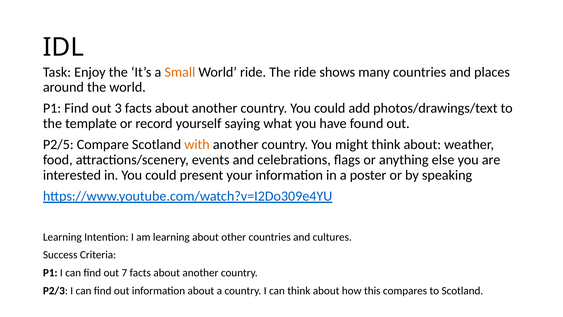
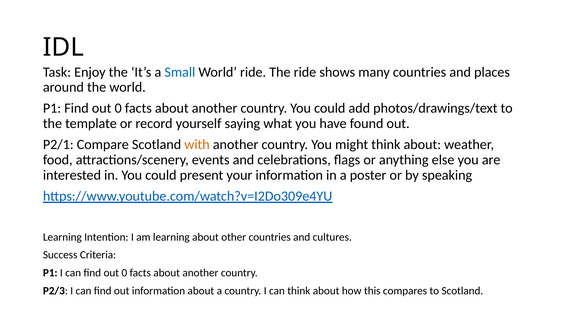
Small colour: orange -> blue
P1 Find out 3: 3 -> 0
P2/5: P2/5 -> P2/1
can find out 7: 7 -> 0
